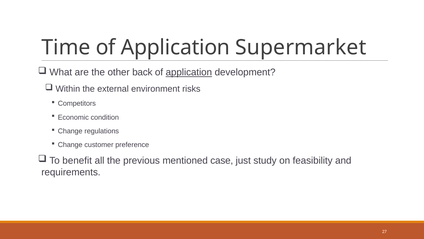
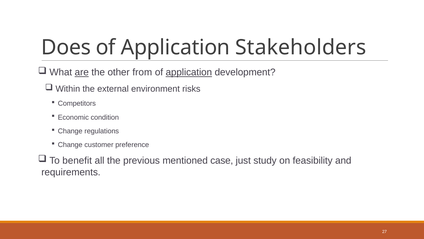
Time: Time -> Does
Supermarket: Supermarket -> Stakeholders
are underline: none -> present
back: back -> from
